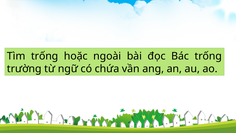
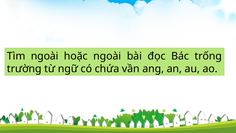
Tìm trống: trống -> ngoài
